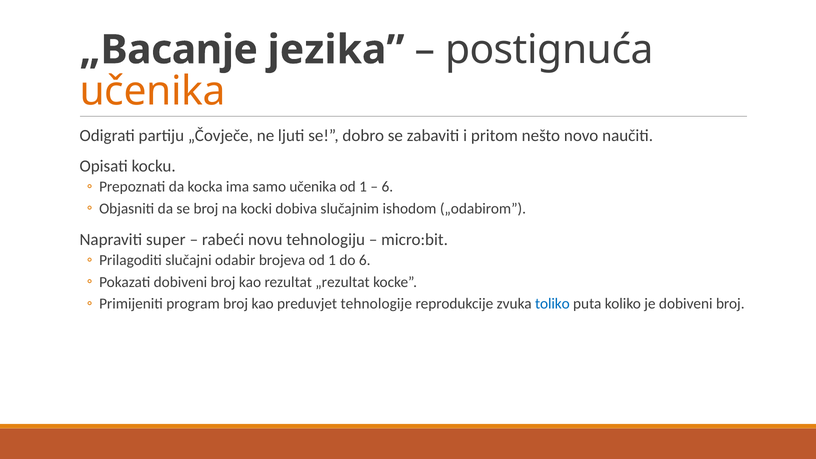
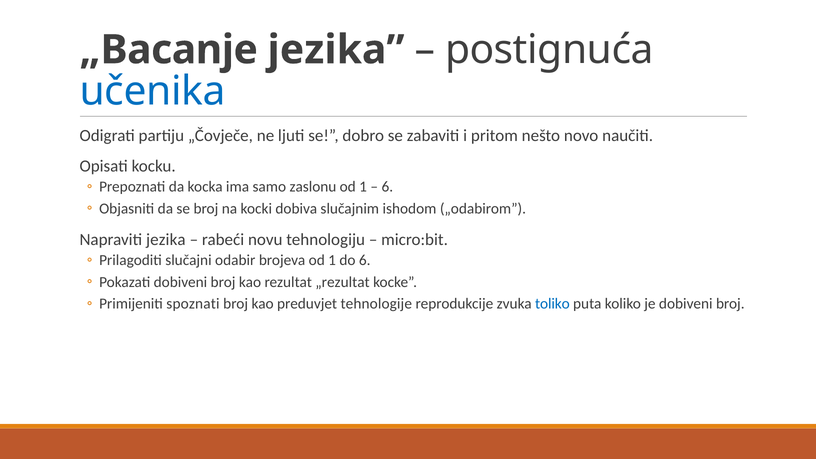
učenika at (153, 91) colour: orange -> blue
samo učenika: učenika -> zaslonu
Napraviti super: super -> jezika
program: program -> spoznati
